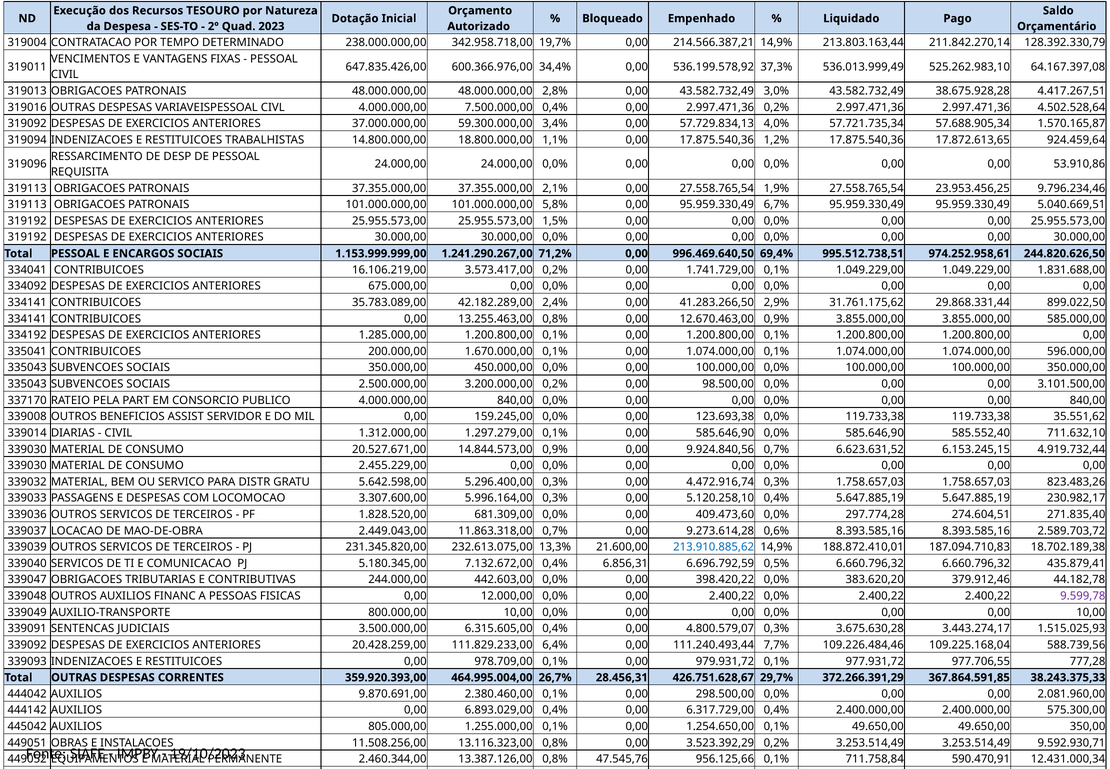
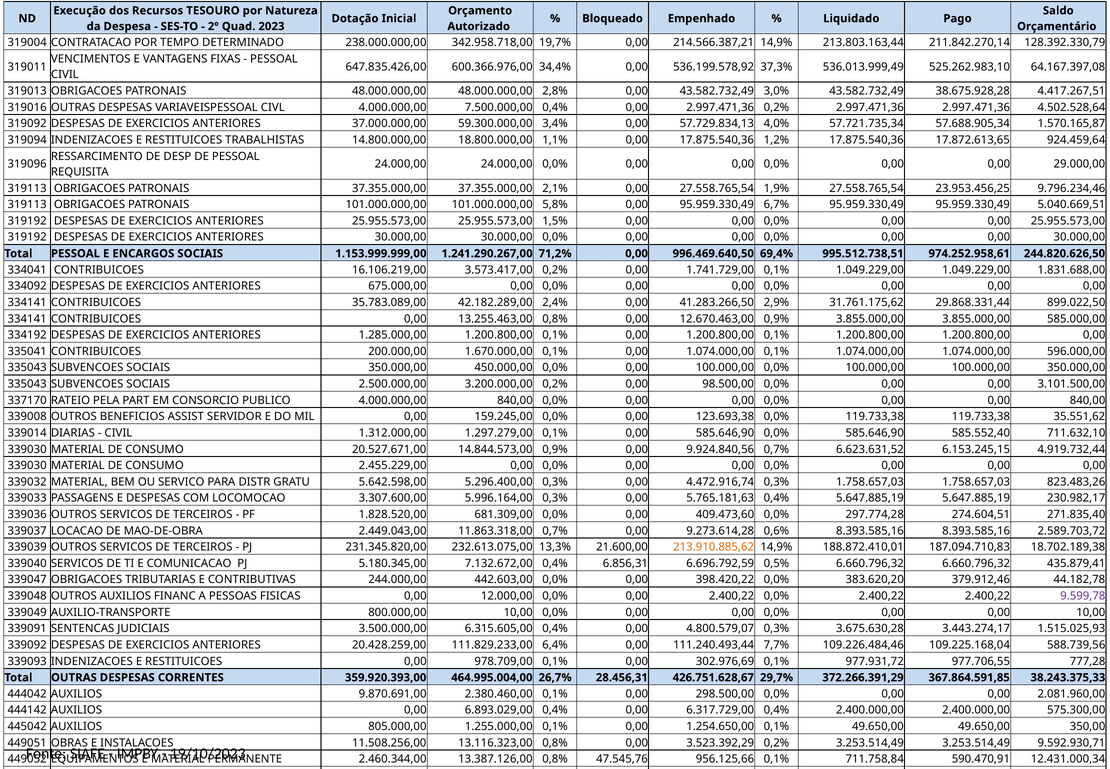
53.910,86: 53.910,86 -> 29.000,00
5.120.258,10: 5.120.258,10 -> 5.765.181,63
213.910.885,62 colour: blue -> orange
979.931,72: 979.931,72 -> 302.976,69
